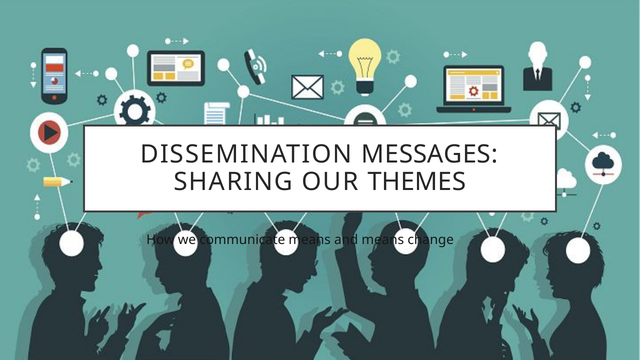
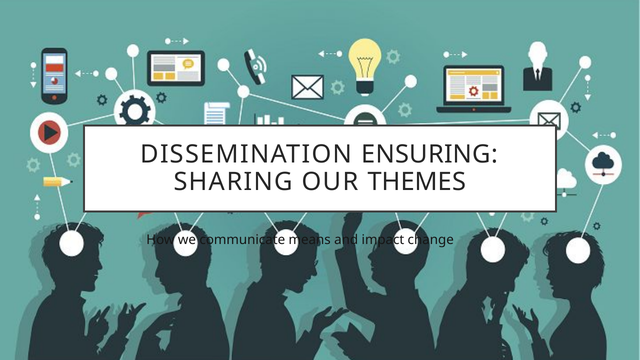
MESSAGES: MESSAGES -> ENSURING
and means: means -> impact
